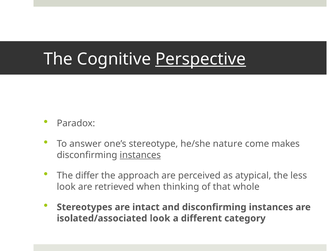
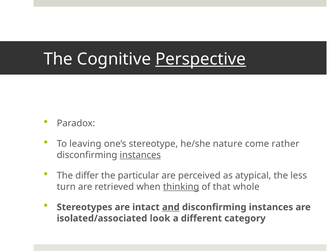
answer: answer -> leaving
makes: makes -> rather
approach: approach -> particular
look at (66, 187): look -> turn
thinking underline: none -> present
and underline: none -> present
